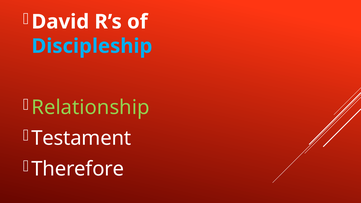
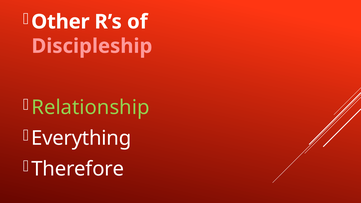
David: David -> Other
Discipleship colour: light blue -> pink
Testament: Testament -> Everything
